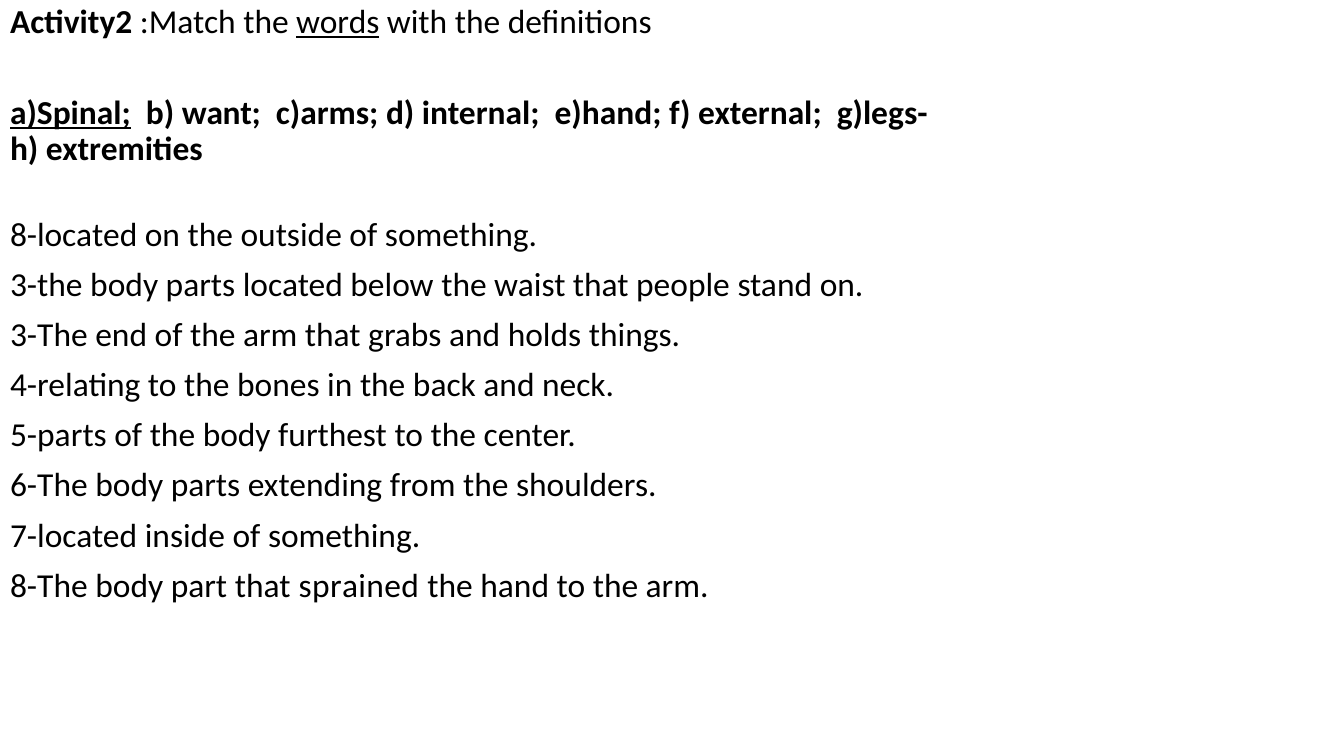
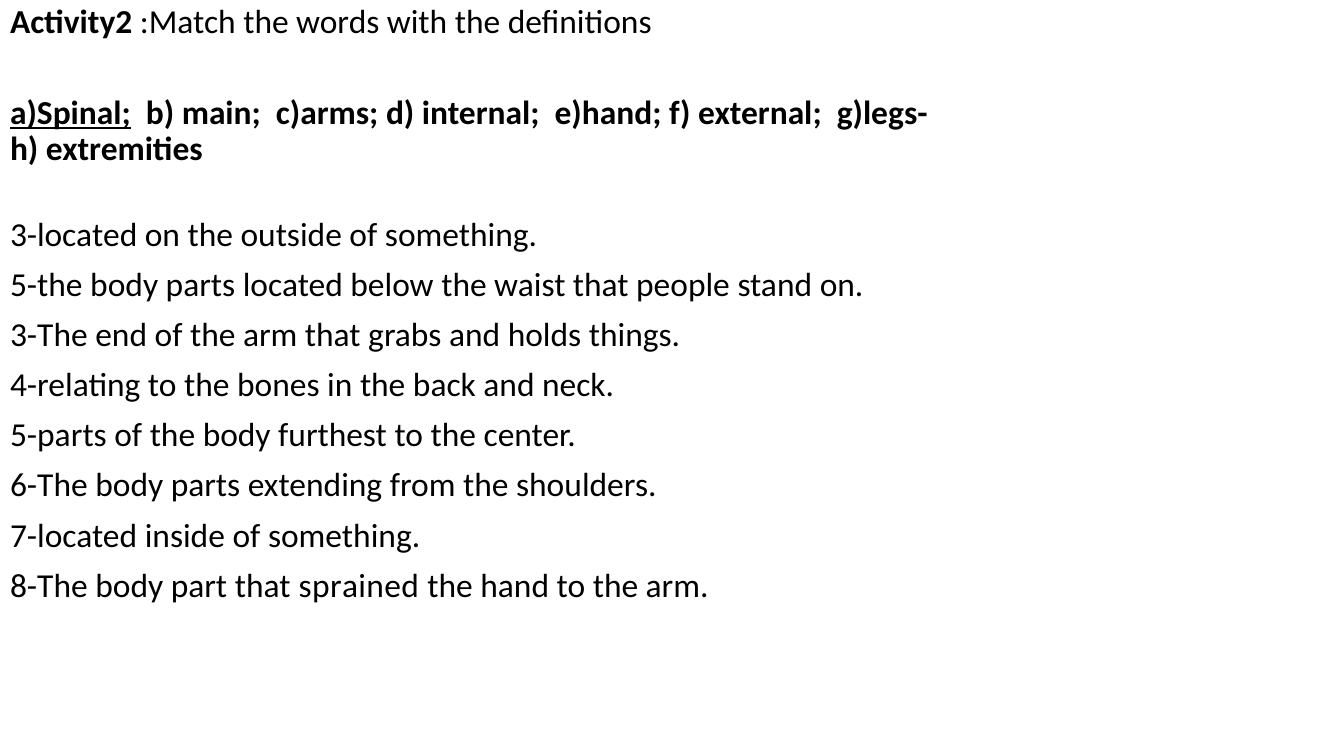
words underline: present -> none
want: want -> main
8-located: 8-located -> 3-located
3-the at (46, 286): 3-the -> 5-the
